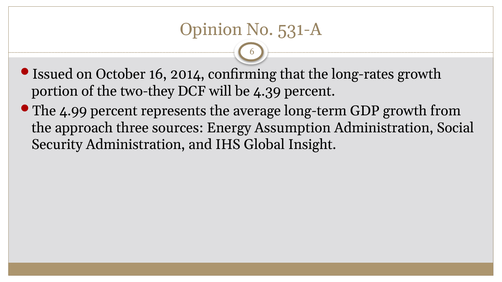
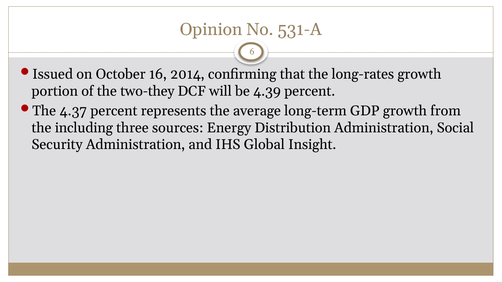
4.99: 4.99 -> 4.37
approach: approach -> including
Assumption: Assumption -> Distribution
